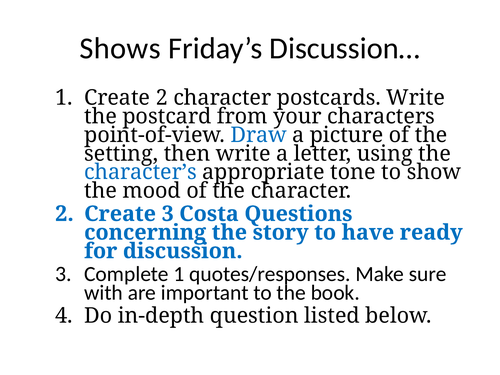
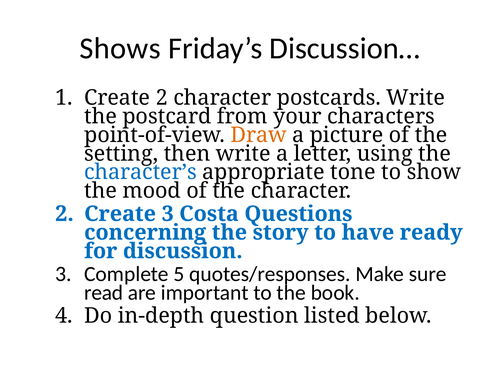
Draw colour: blue -> orange
Complete 1: 1 -> 5
with: with -> read
